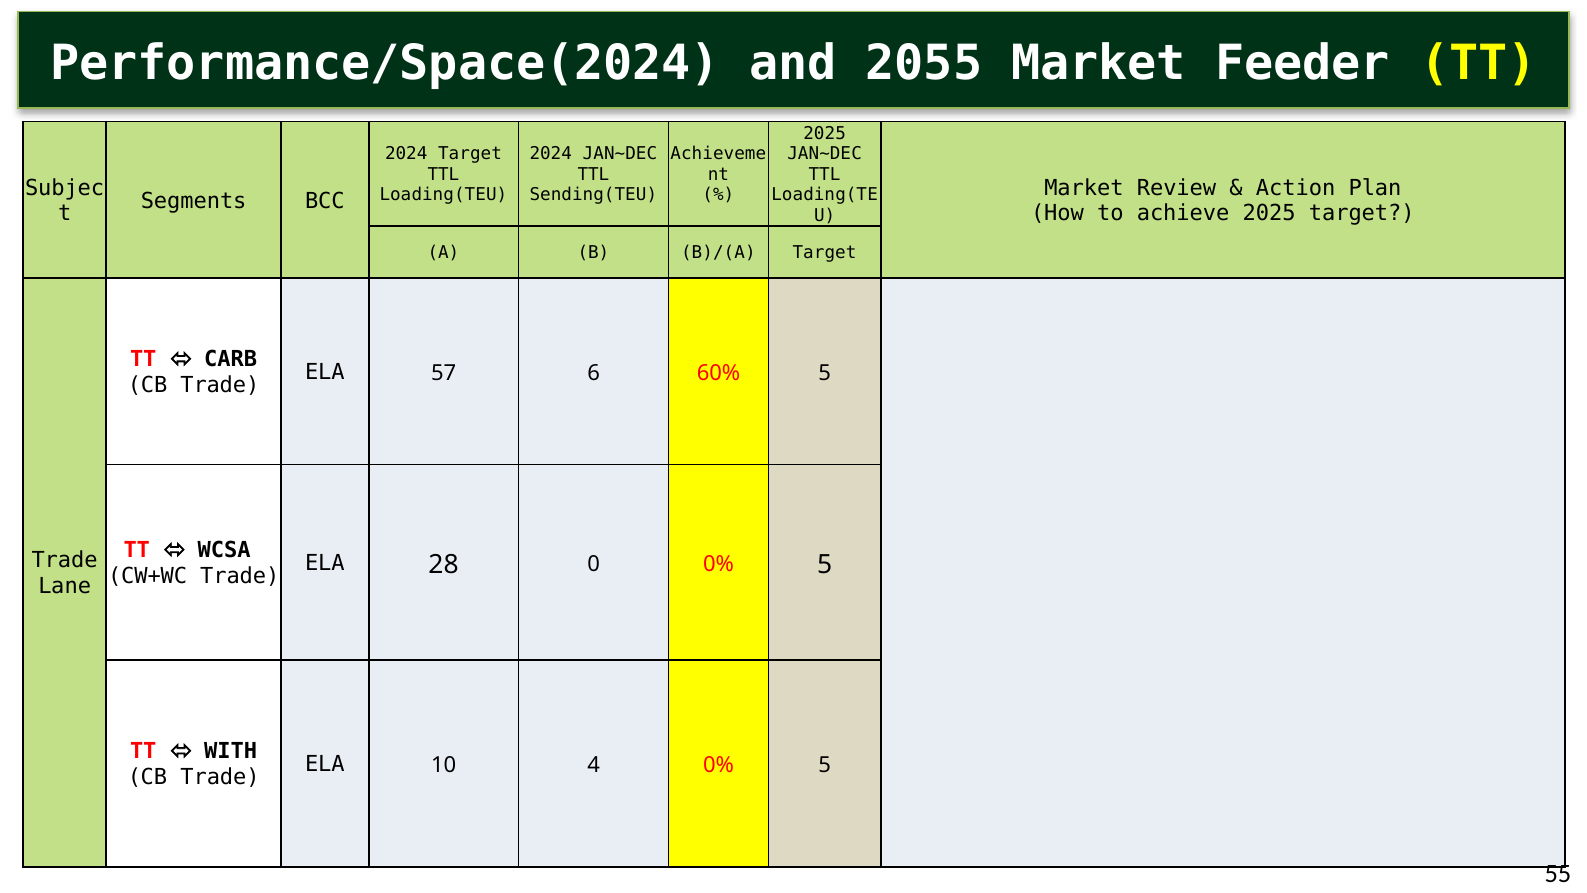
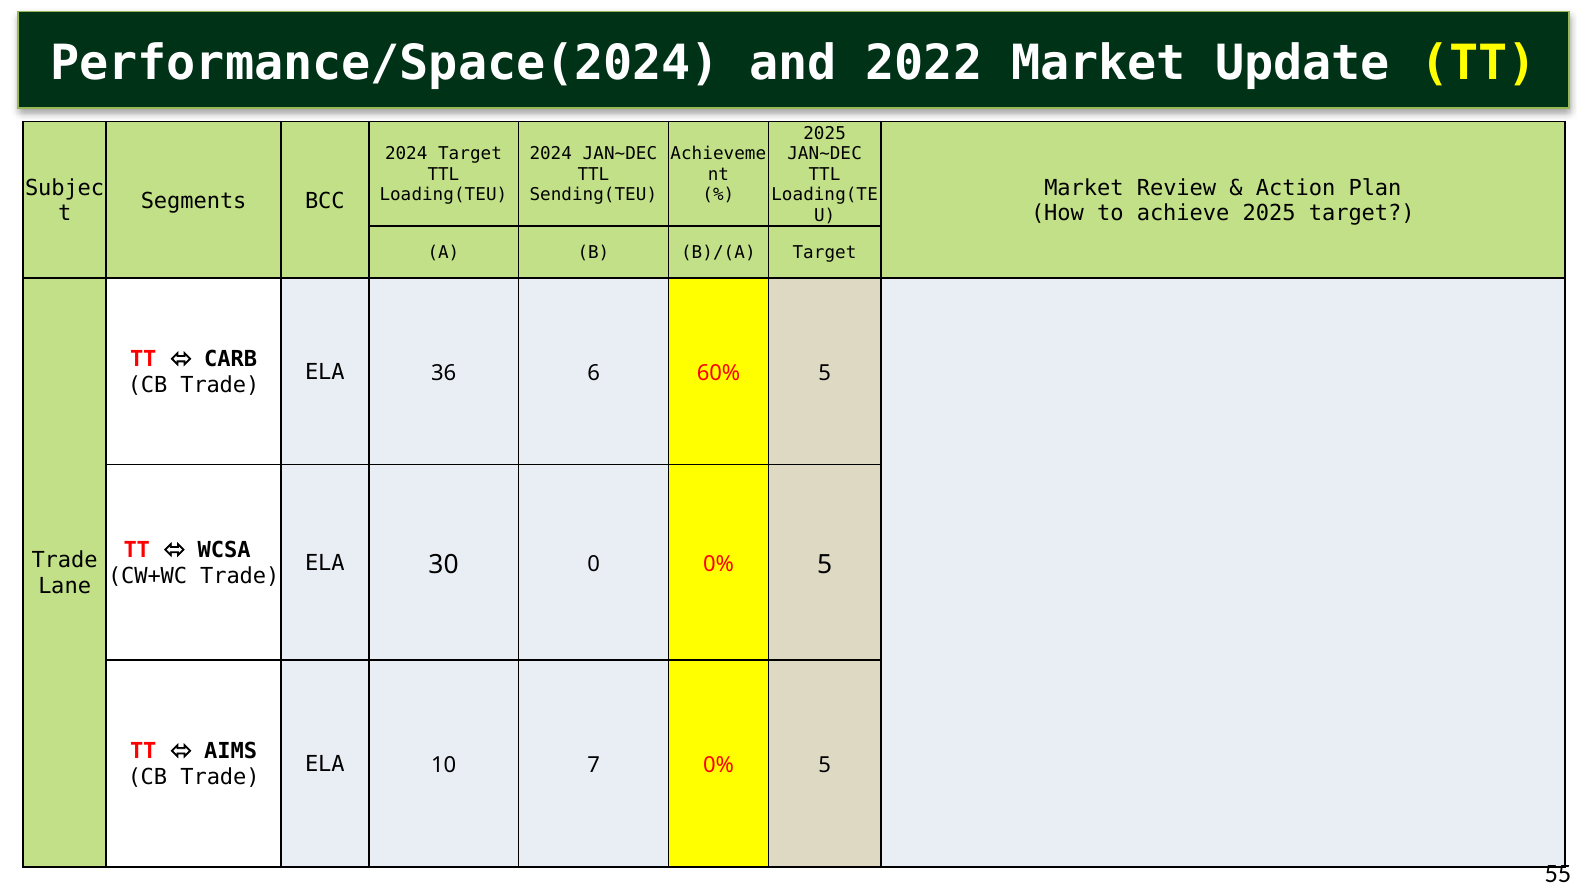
2055: 2055 -> 2022
Feeder: Feeder -> Update
57: 57 -> 36
28: 28 -> 30
WITH: WITH -> AIMS
4: 4 -> 7
